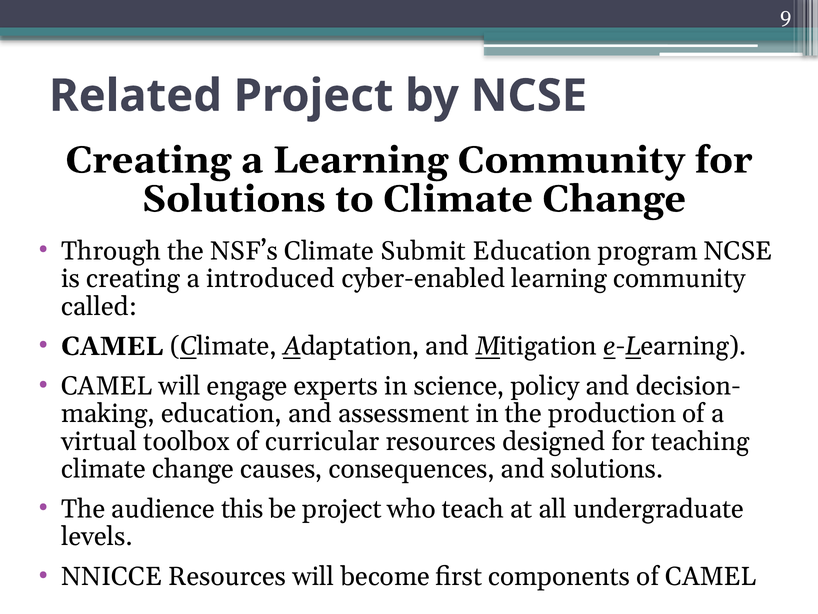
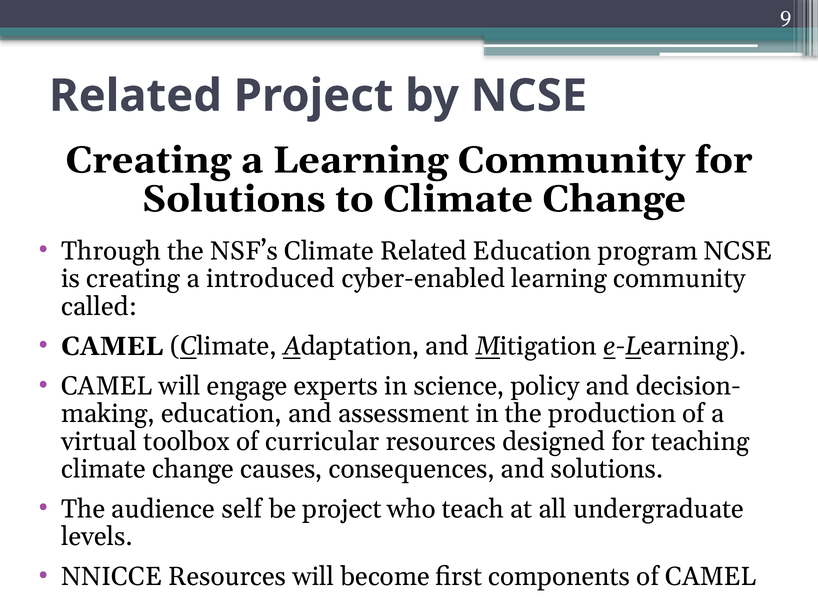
Climate Submit: Submit -> Related
this: this -> self
